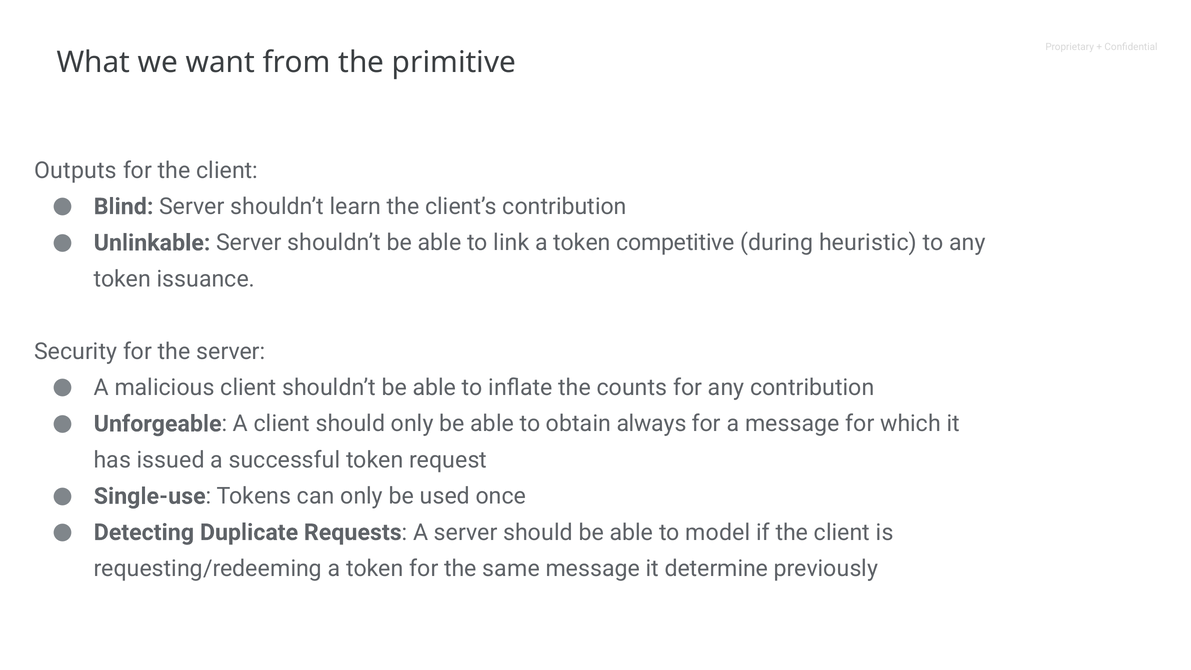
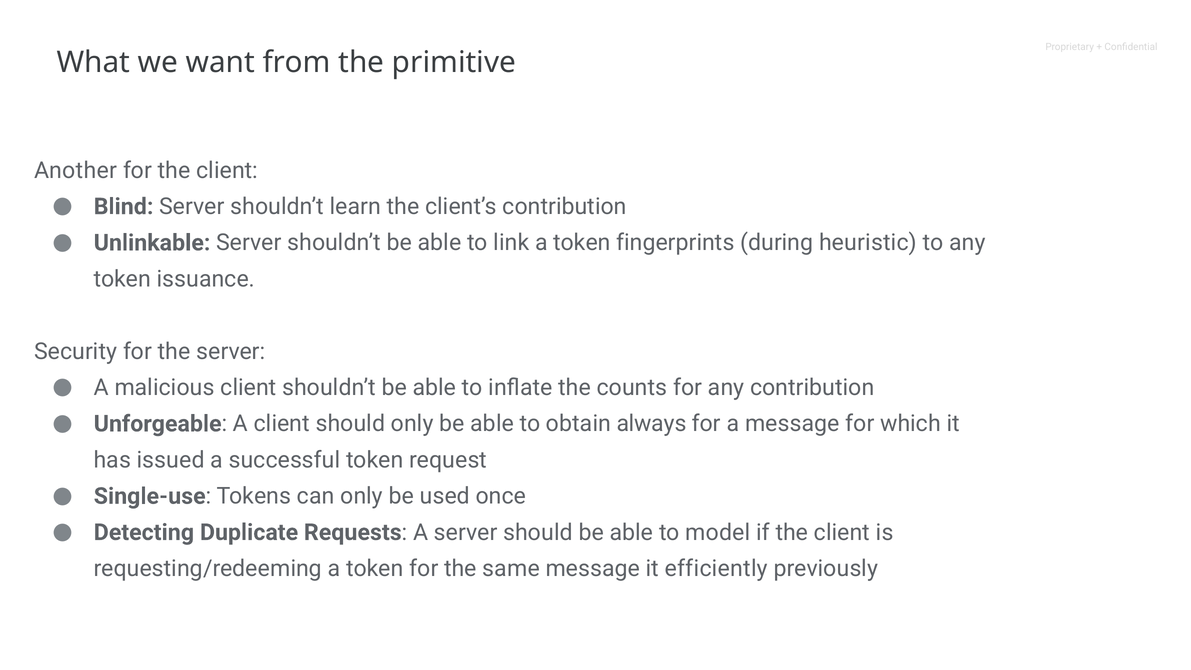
Outputs: Outputs -> Another
competitive: competitive -> fingerprints
determine: determine -> efficiently
